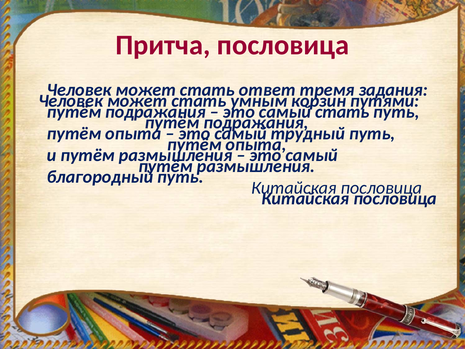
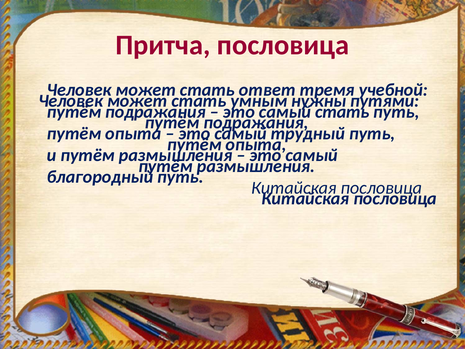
задания: задания -> учебной
корзин: корзин -> нужны
